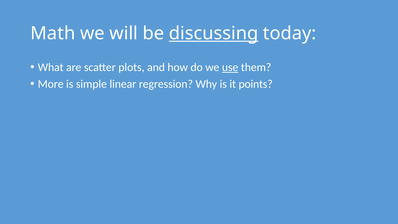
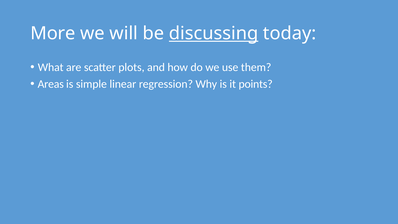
Math: Math -> More
use underline: present -> none
More: More -> Areas
